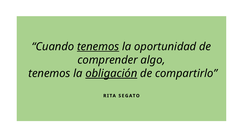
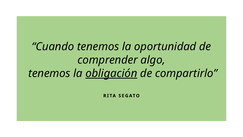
tenemos at (98, 46) underline: present -> none
